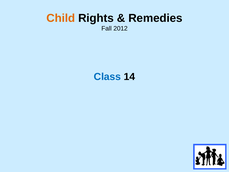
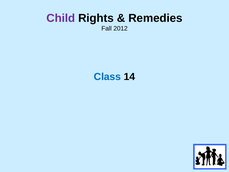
Child colour: orange -> purple
